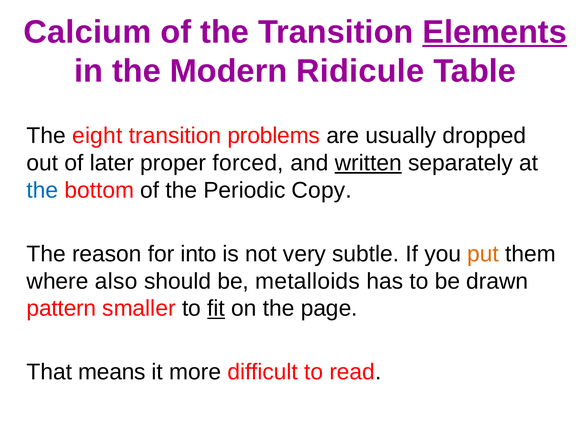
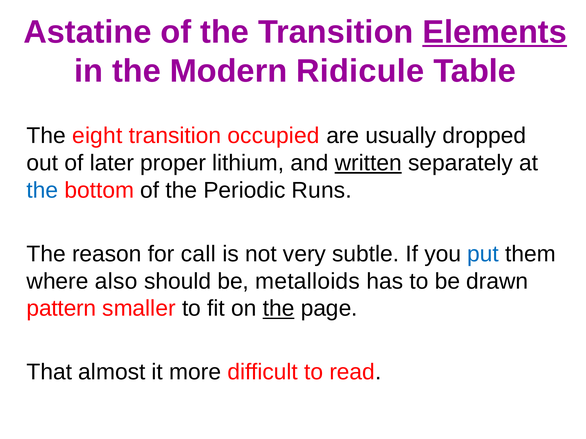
Calcium: Calcium -> Astatine
problems: problems -> occupied
forced: forced -> lithium
Copy: Copy -> Runs
into: into -> call
put colour: orange -> blue
fit underline: present -> none
the at (279, 309) underline: none -> present
means: means -> almost
